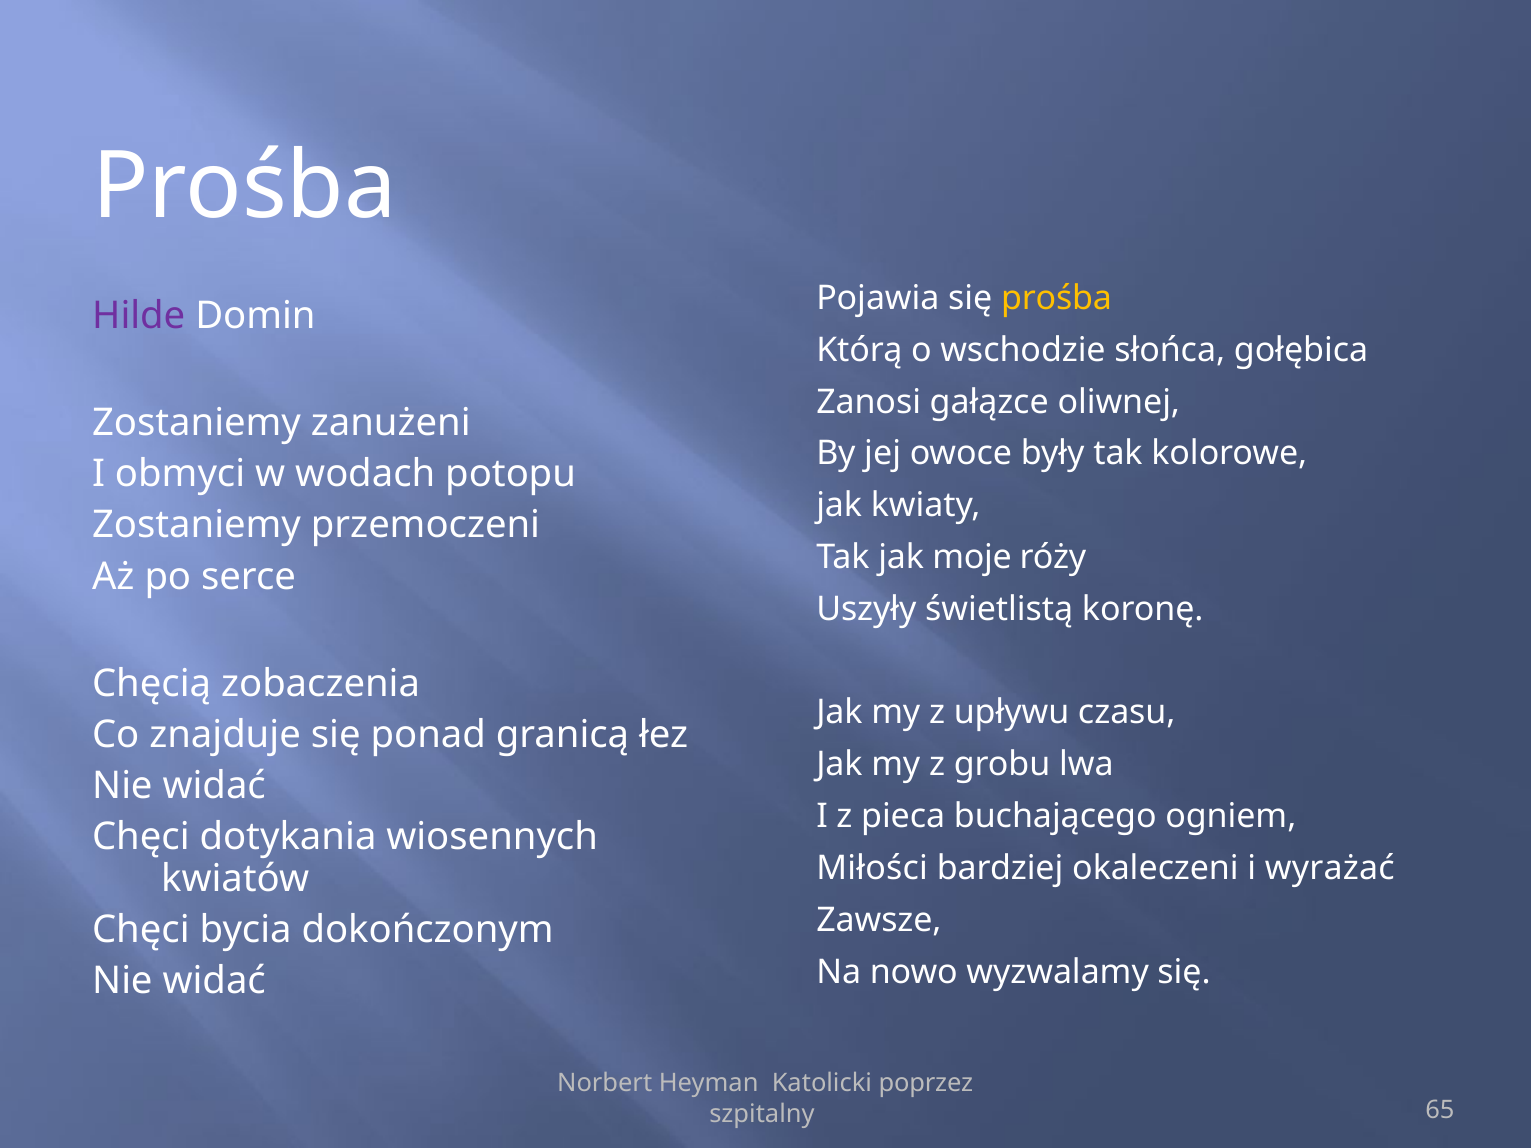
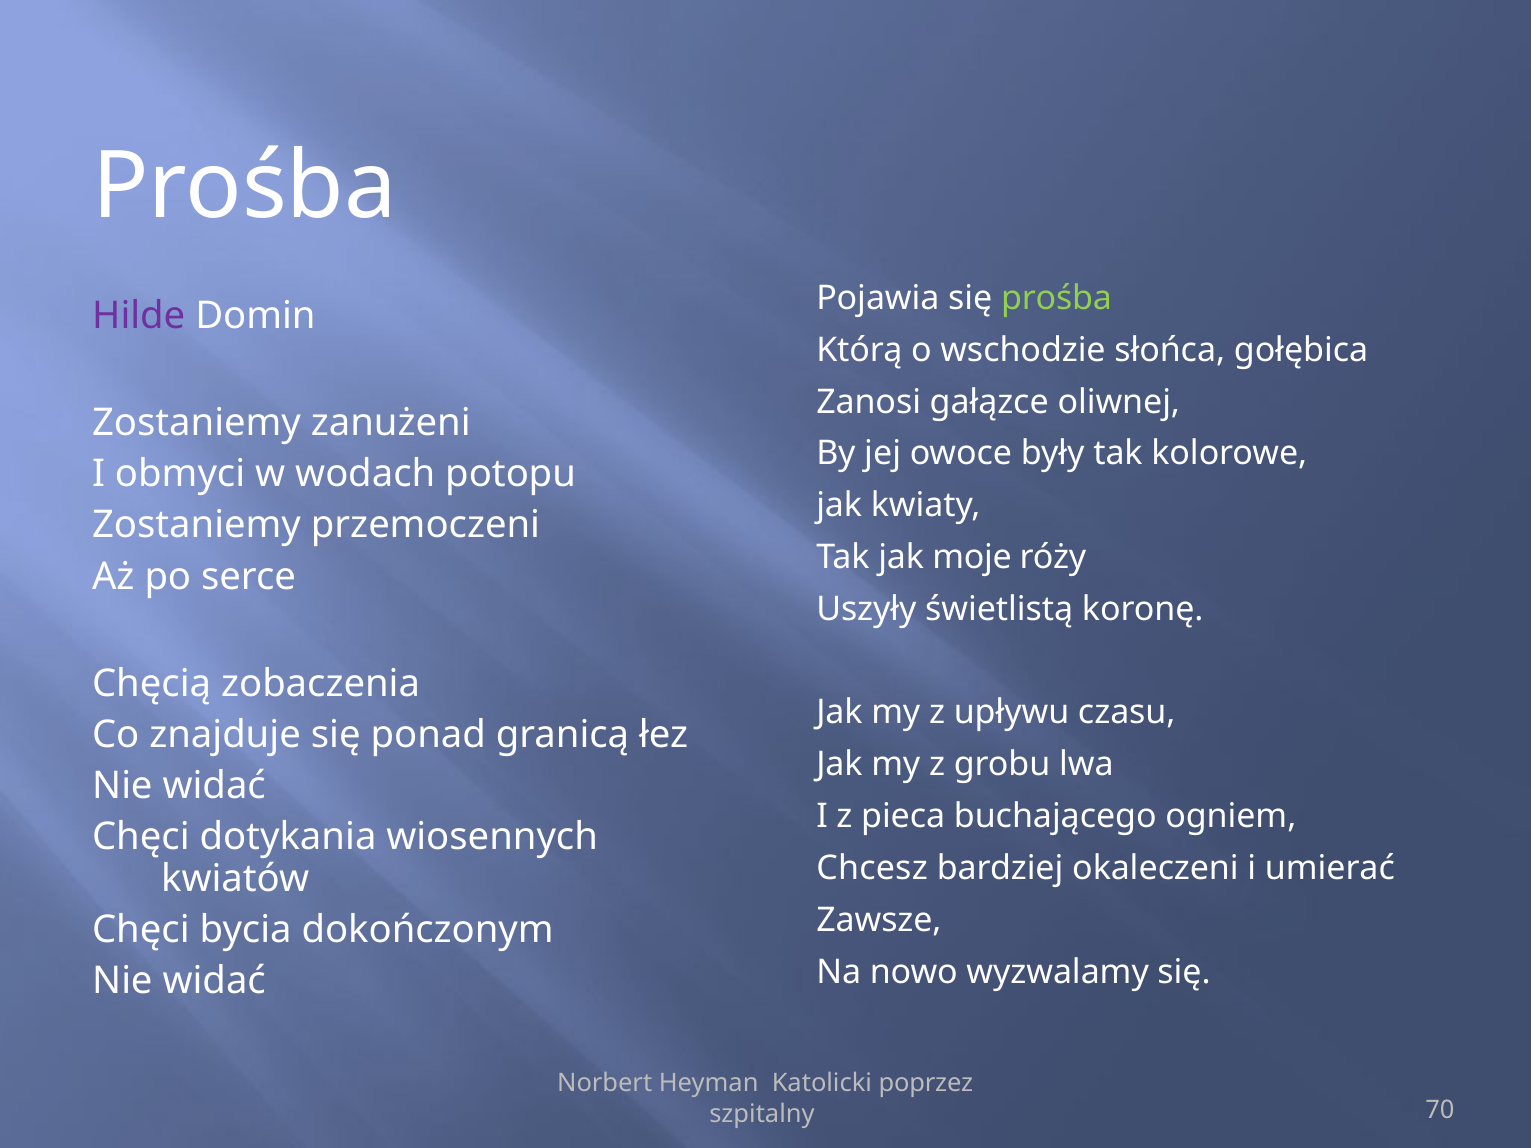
prośba at (1057, 298) colour: yellow -> light green
Miłości: Miłości -> Chcesz
wyrażać: wyrażać -> umierać
65: 65 -> 70
